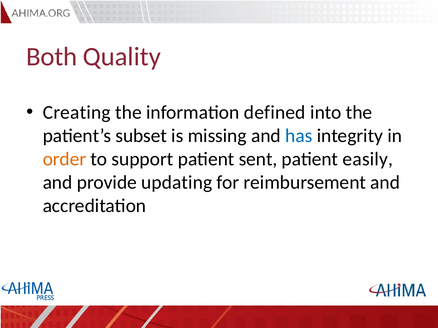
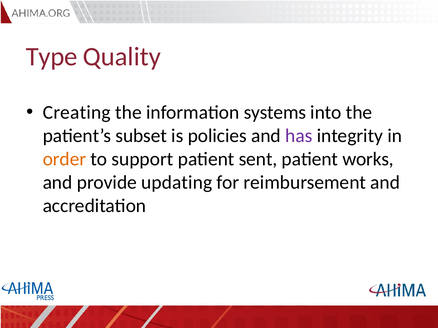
Both: Both -> Type
defined: defined -> systems
missing: missing -> policies
has colour: blue -> purple
easily: easily -> works
